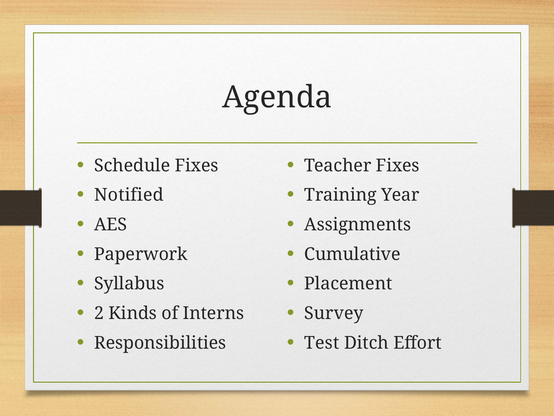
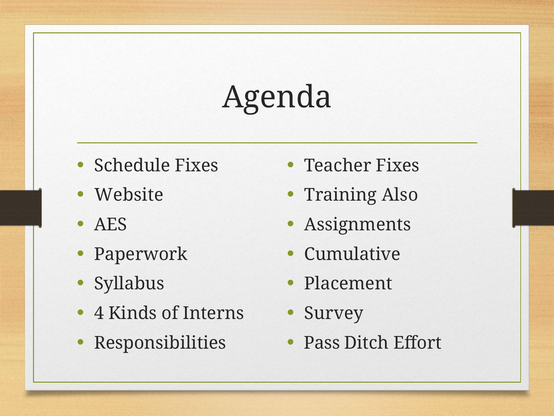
Notified: Notified -> Website
Year: Year -> Also
2: 2 -> 4
Test: Test -> Pass
